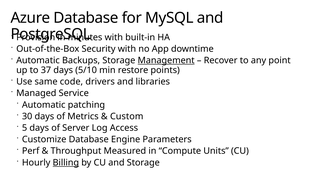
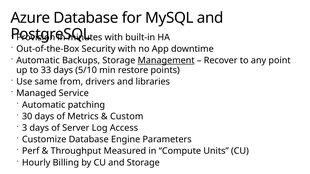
37: 37 -> 33
code: code -> from
5: 5 -> 3
Billing underline: present -> none
